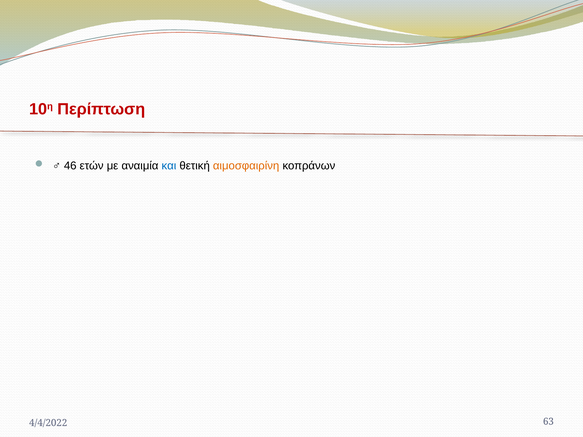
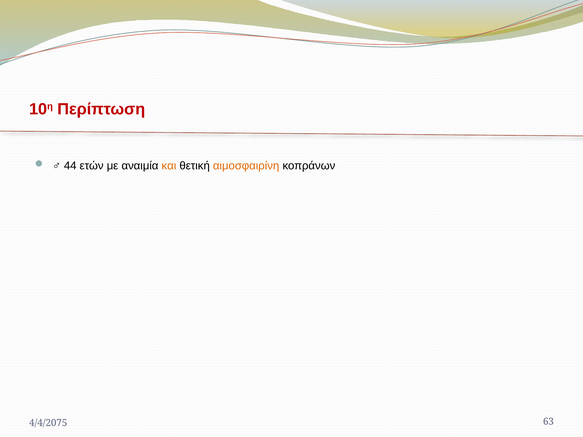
46: 46 -> 44
και colour: blue -> orange
4/4/2022: 4/4/2022 -> 4/4/2075
